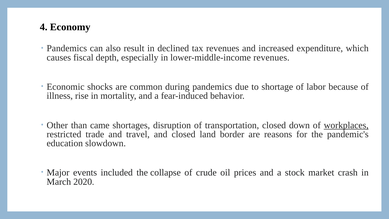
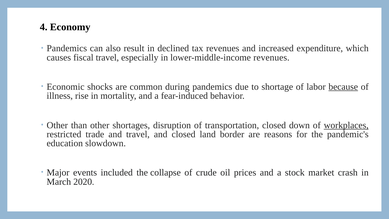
fiscal depth: depth -> travel
because underline: none -> present
than came: came -> other
